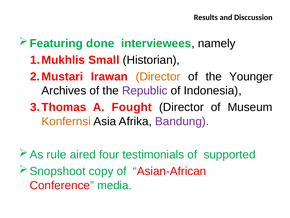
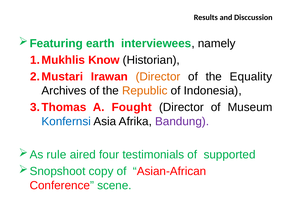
done: done -> earth
Small: Small -> Know
Younger: Younger -> Equality
Republic colour: purple -> orange
Konfernsi colour: orange -> blue
media: media -> scene
